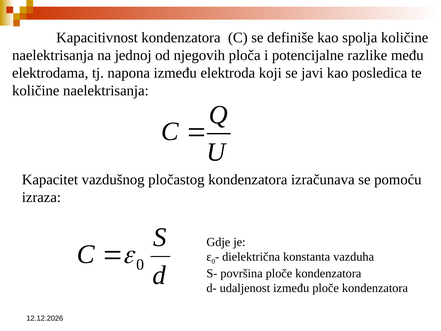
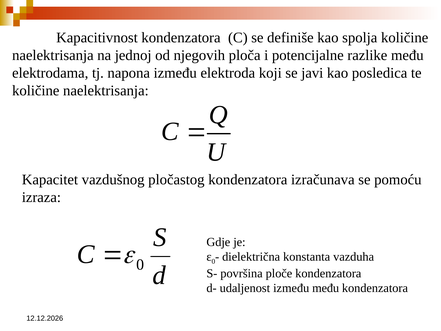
između ploče: ploče -> među
